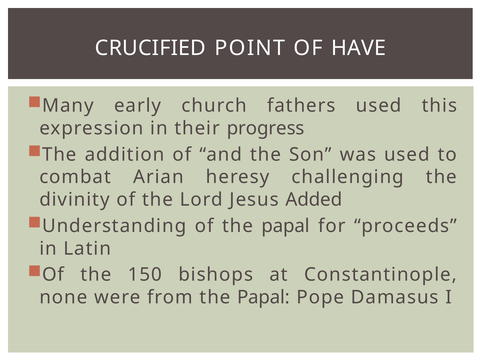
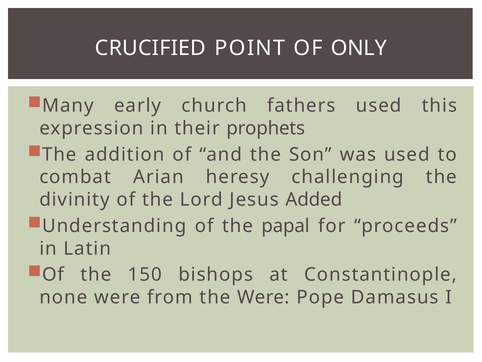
HAVE: HAVE -> ONLY
progress: progress -> prophets
from the Papal: Papal -> Were
